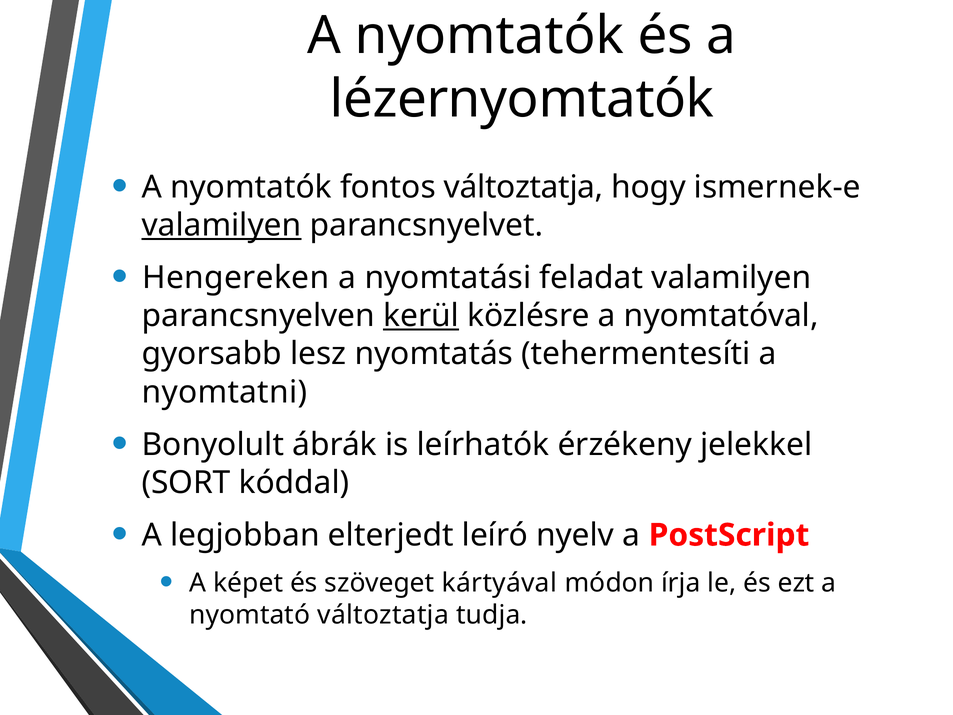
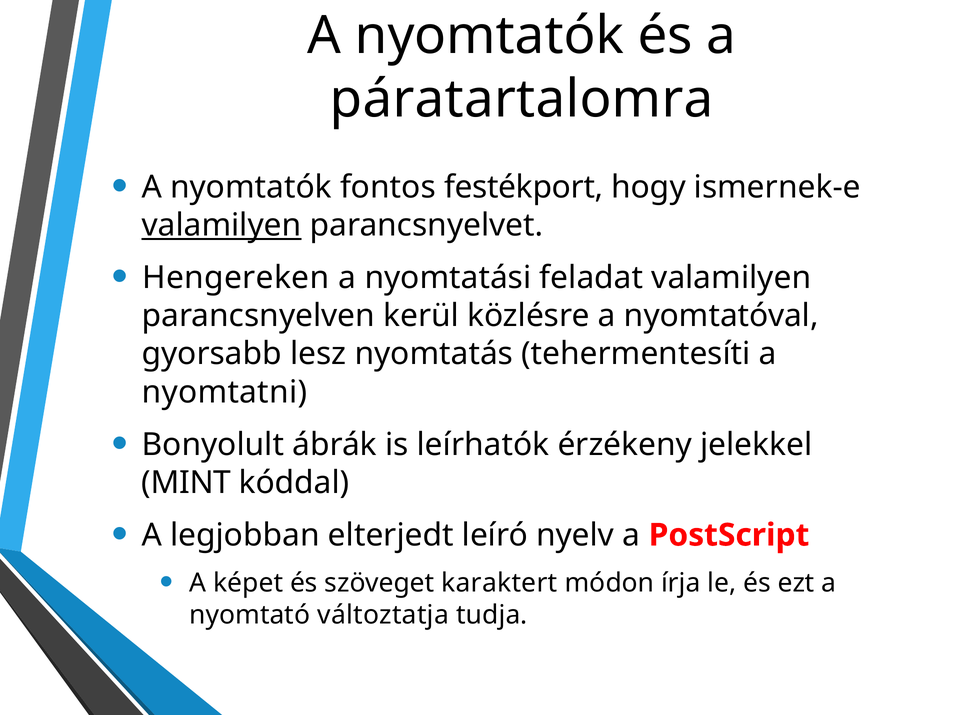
lézernyomtatók: lézernyomtatók -> páratartalomra
fontos változtatja: változtatja -> festékport
kerül underline: present -> none
SORT: SORT -> MINT
kártyával: kártyával -> karaktert
